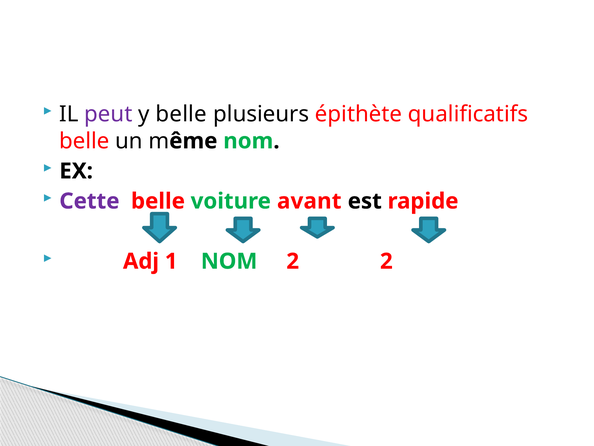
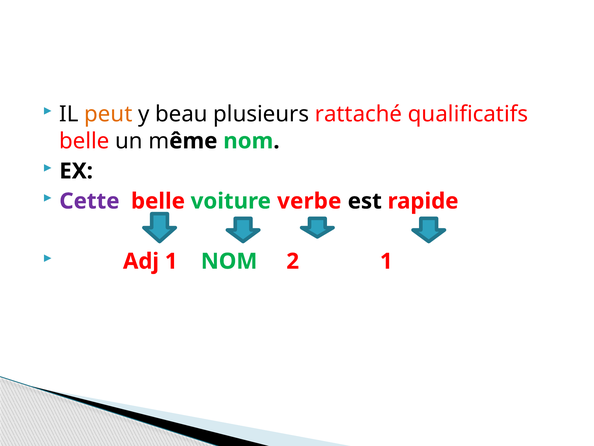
peut colour: purple -> orange
y belle: belle -> beau
épithète: épithète -> rattaché
avant: avant -> verbe
2 2: 2 -> 1
